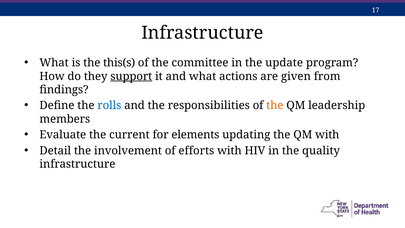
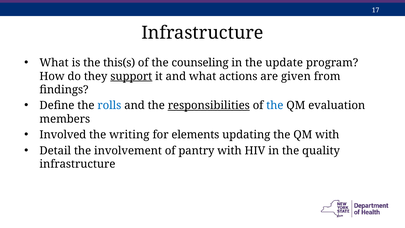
committee: committee -> counseling
responsibilities underline: none -> present
the at (275, 105) colour: orange -> blue
leadership: leadership -> evaluation
Evaluate: Evaluate -> Involved
current: current -> writing
efforts: efforts -> pantry
